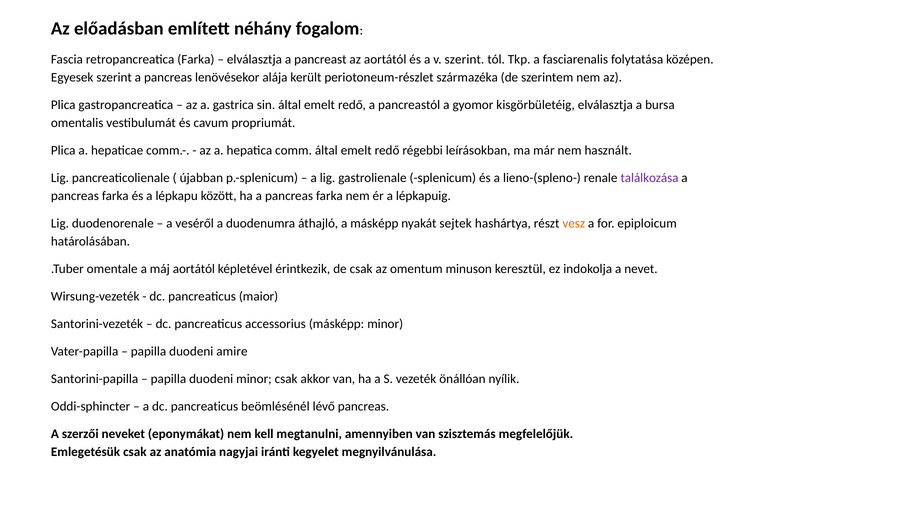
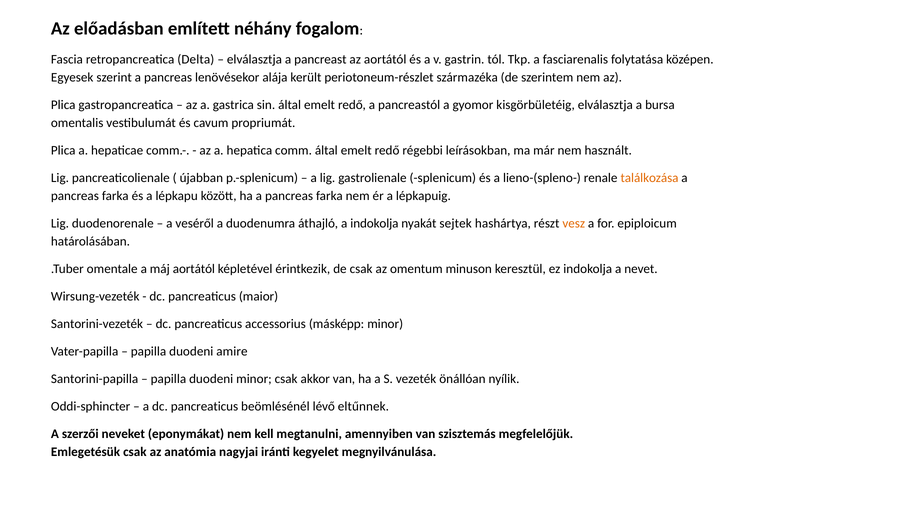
retropancreatica Farka: Farka -> Delta
v szerint: szerint -> gastrin
találkozása colour: purple -> orange
a másképp: másképp -> indokolja
lévő pancreas: pancreas -> eltűnnek
